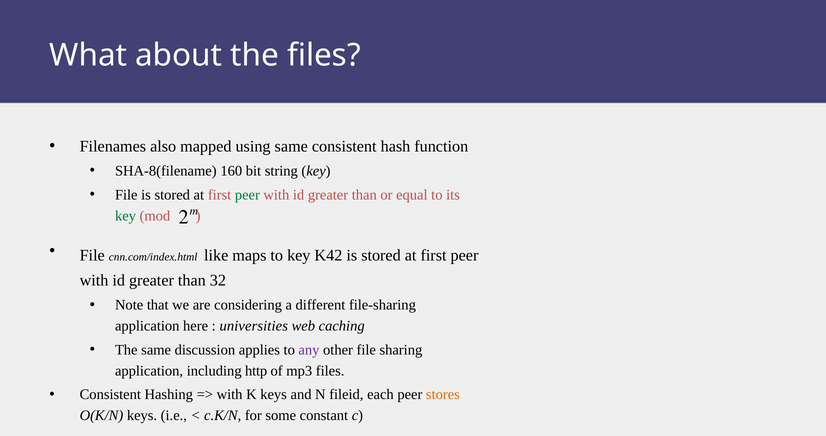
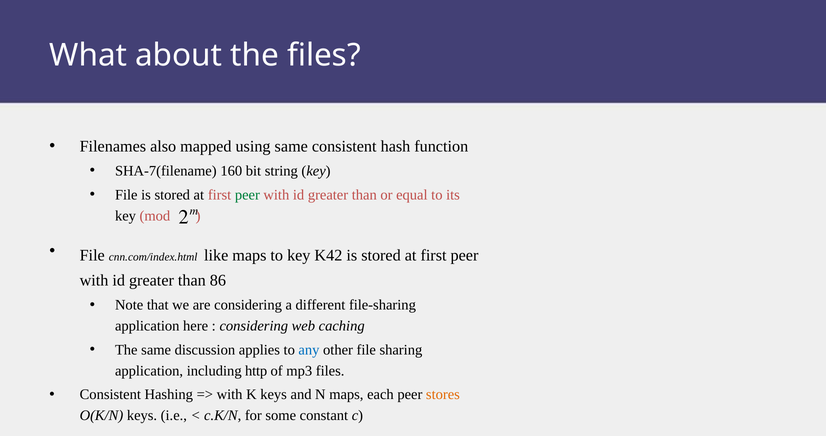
SHA-8(filename: SHA-8(filename -> SHA-7(filename
key at (125, 216) colour: green -> black
32: 32 -> 86
universities at (254, 326): universities -> considering
any colour: purple -> blue
N fileid: fileid -> maps
